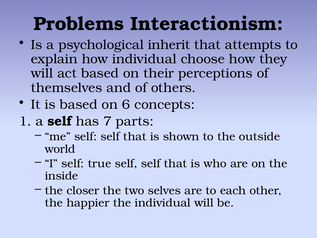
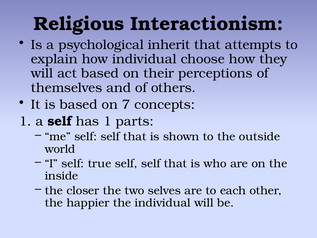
Problems: Problems -> Religious
6: 6 -> 7
has 7: 7 -> 1
